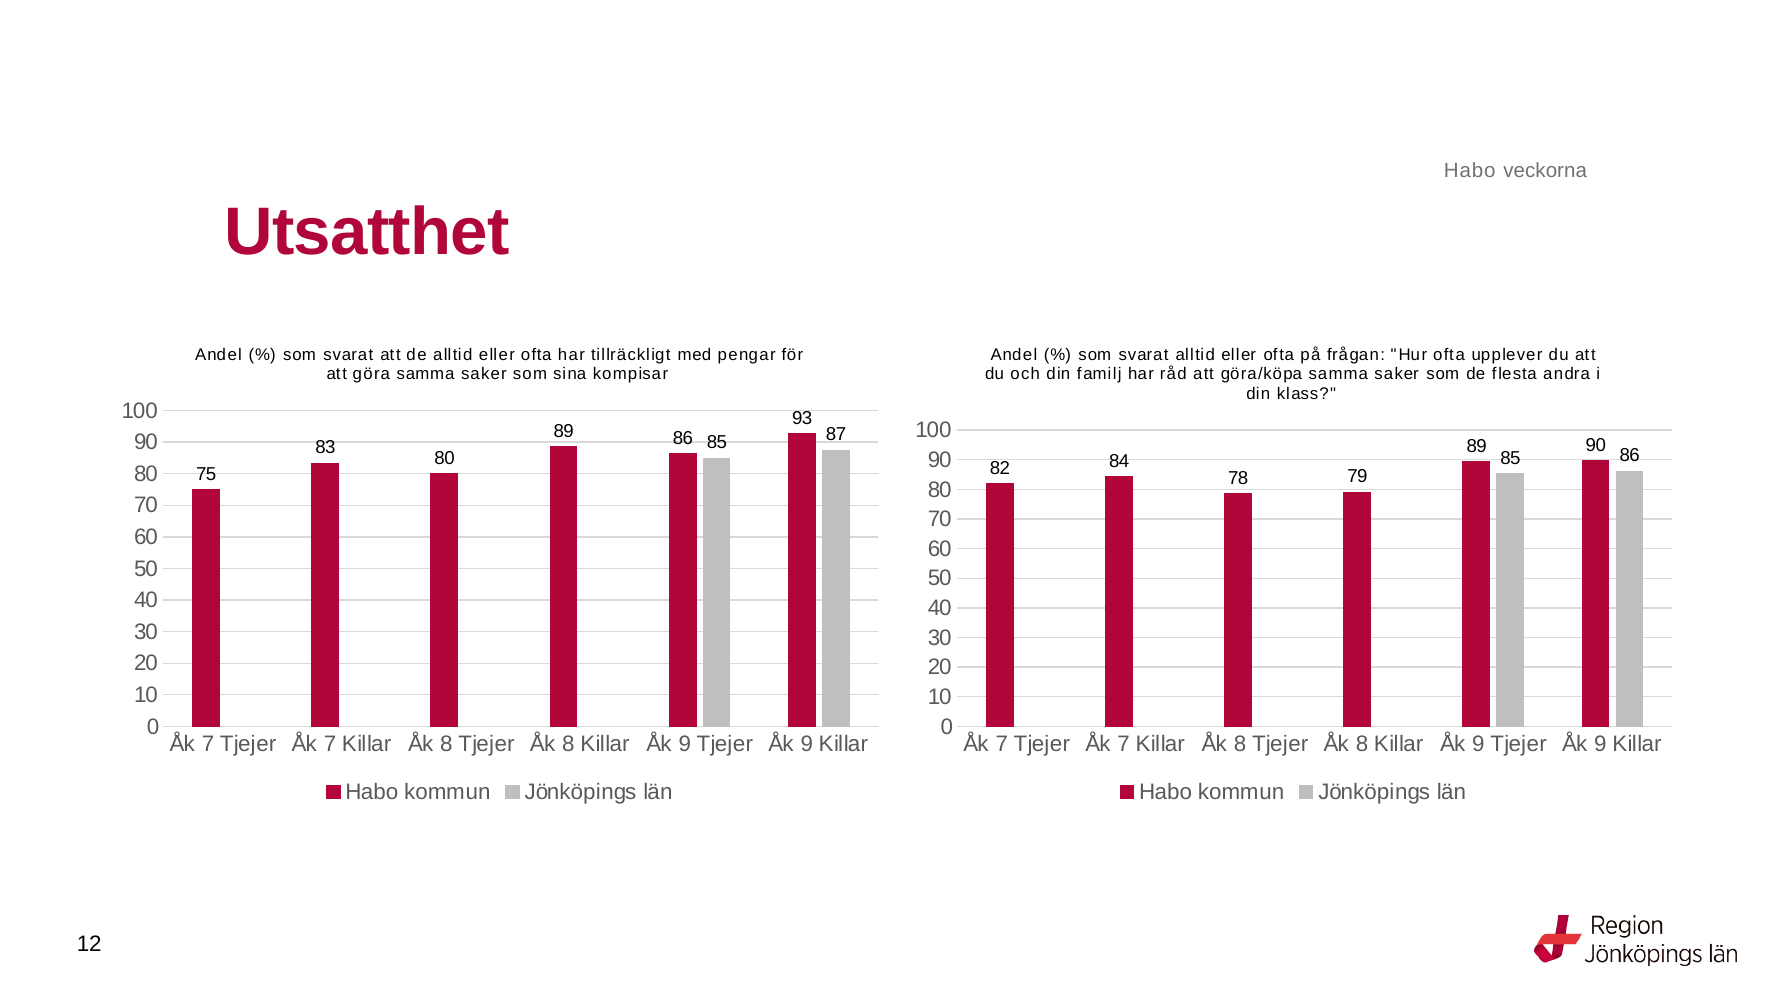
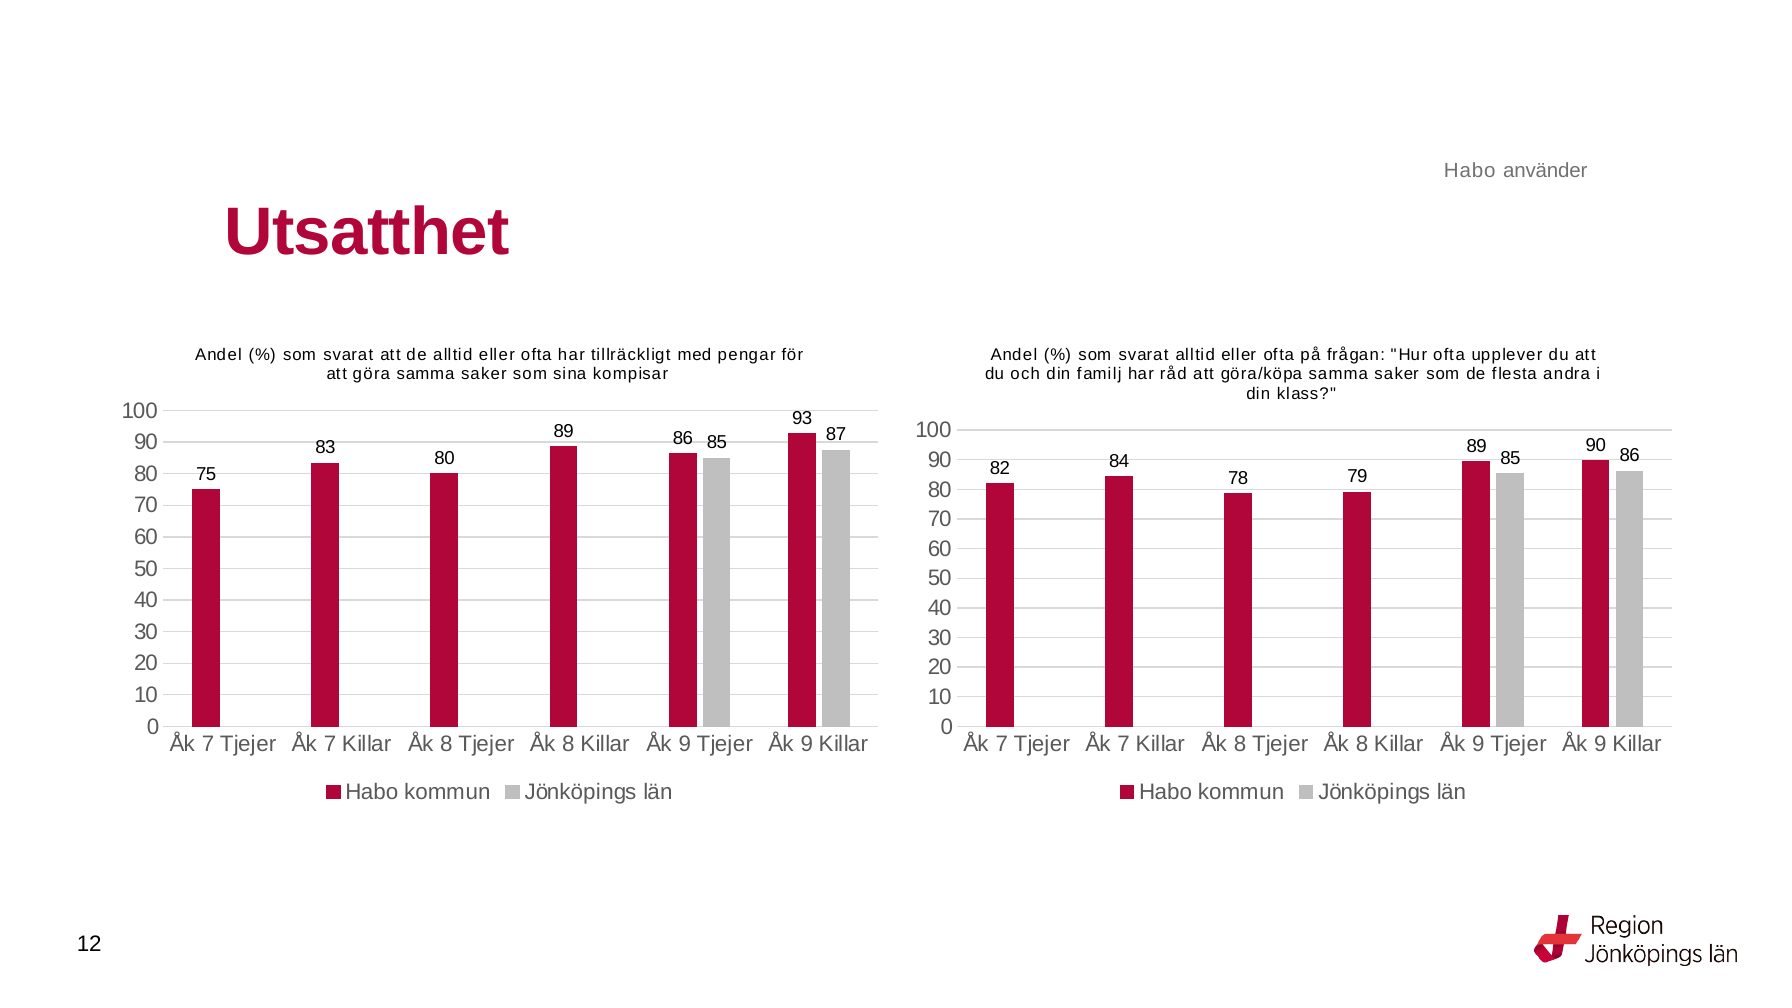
veckorna: veckorna -> använder
